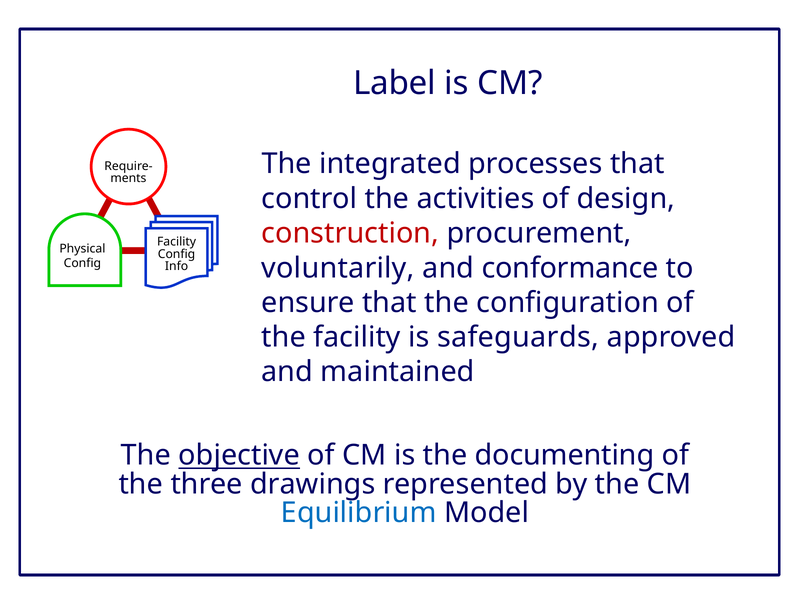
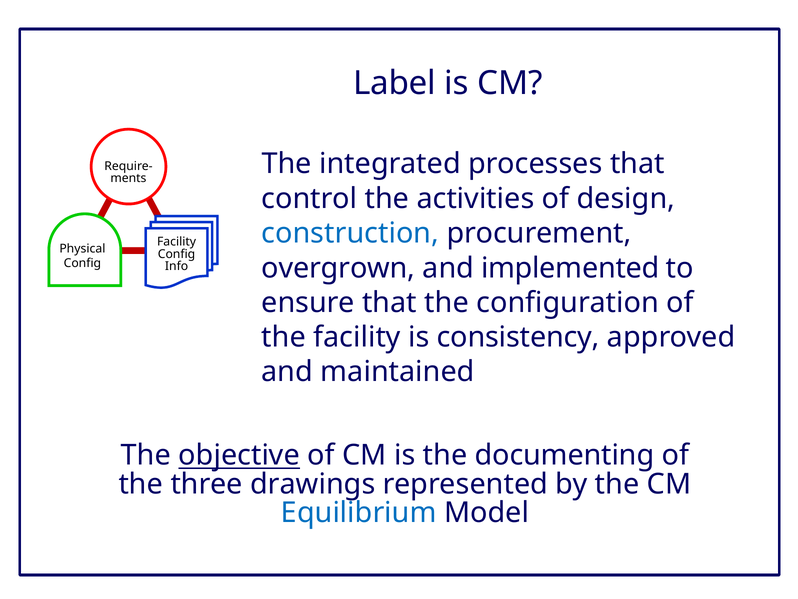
construction colour: red -> blue
voluntarily: voluntarily -> overgrown
conformance: conformance -> implemented
safeguards: safeguards -> consistency
